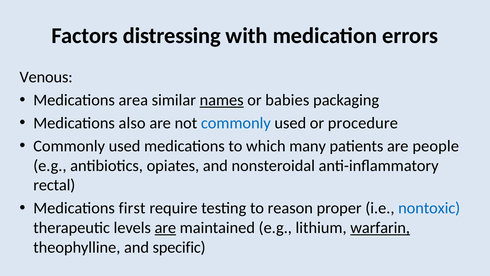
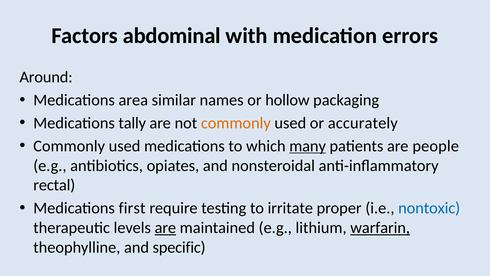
distressing: distressing -> abdominal
Venous: Venous -> Around
names underline: present -> none
babies: babies -> hollow
also: also -> tally
commonly at (236, 123) colour: blue -> orange
procedure: procedure -> accurately
many underline: none -> present
reason: reason -> irritate
